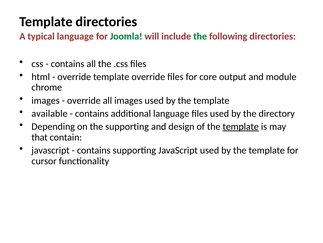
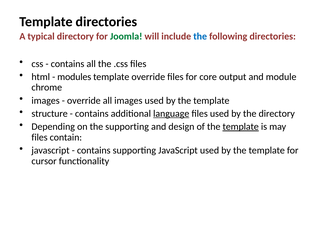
typical language: language -> directory
the at (200, 36) colour: green -> blue
override at (74, 77): override -> modules
available: available -> structure
language at (171, 113) underline: none -> present
that at (40, 137): that -> files
